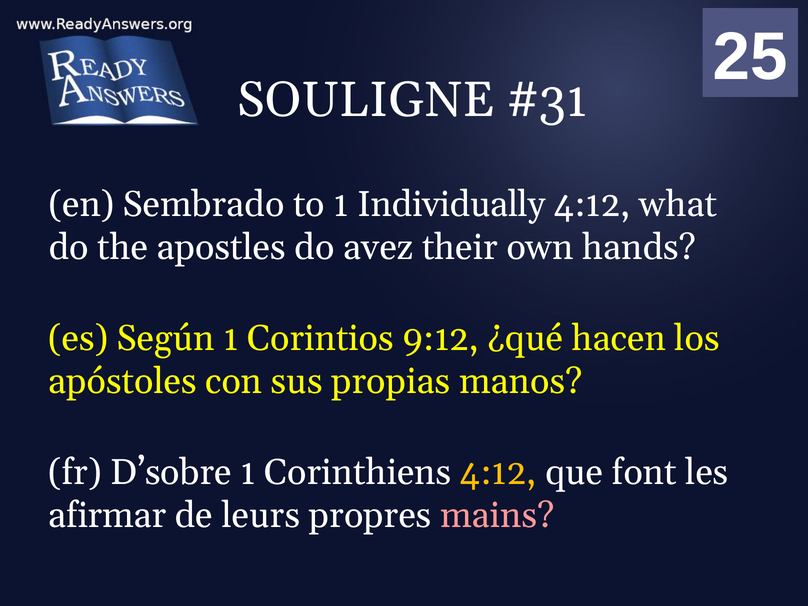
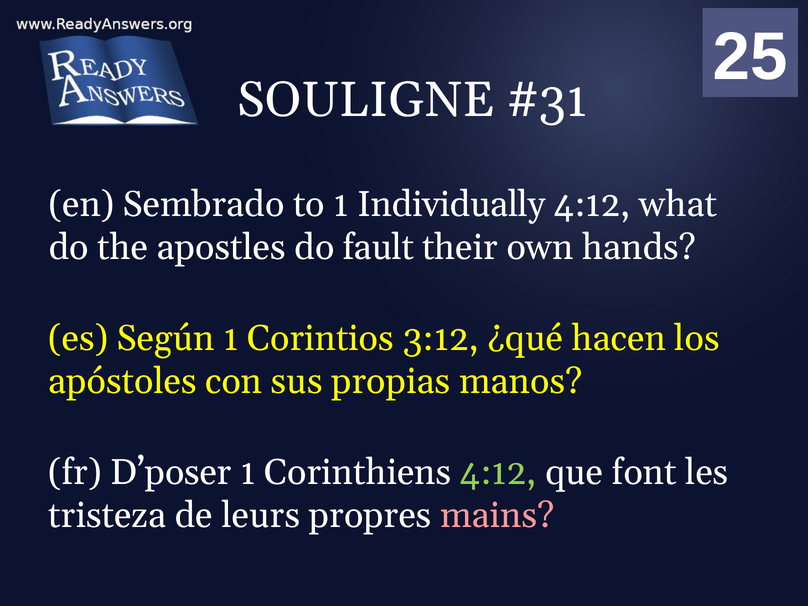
avez: avez -> fault
9:12: 9:12 -> 3:12
D’sobre: D’sobre -> D’poser
4:12 at (498, 472) colour: yellow -> light green
afirmar: afirmar -> tristeza
